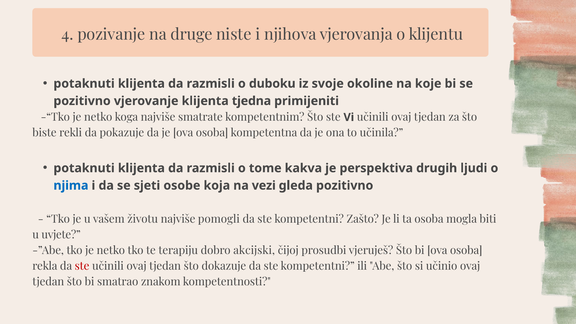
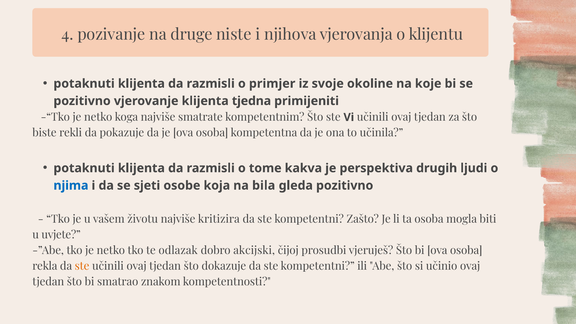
duboku: duboku -> primjer
vezi: vezi -> bila
pomogli: pomogli -> kritizira
terapiju: terapiju -> odlazak
ste at (82, 266) colour: red -> orange
